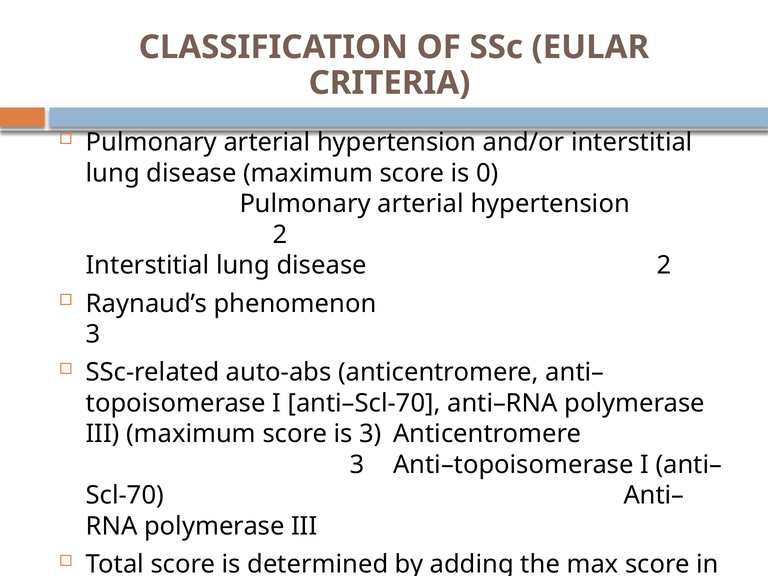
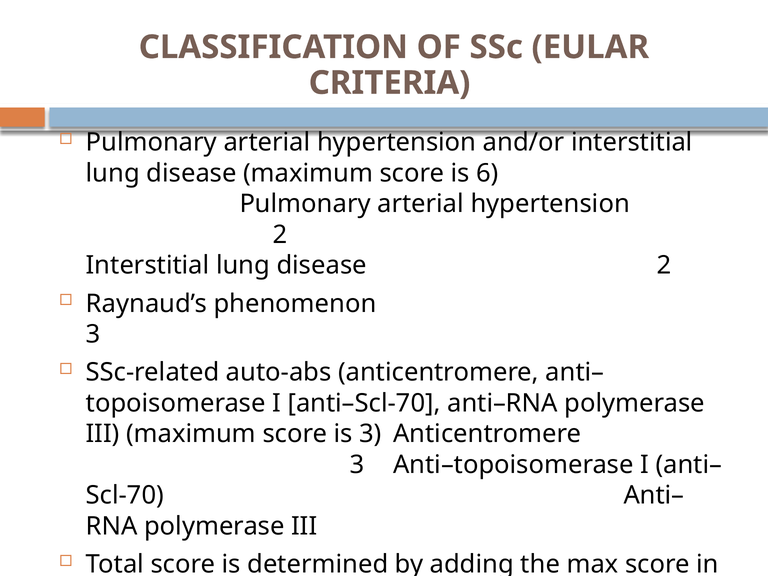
0: 0 -> 6
